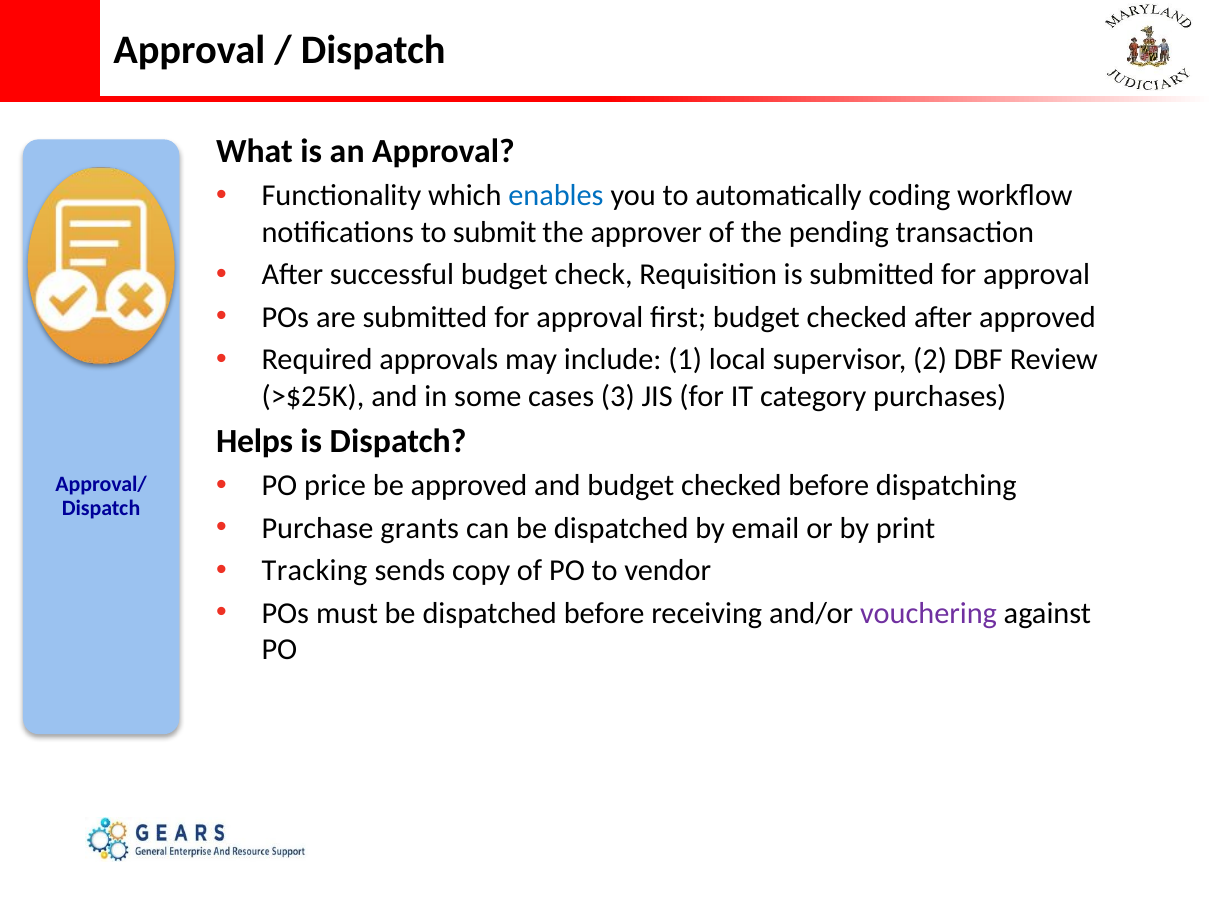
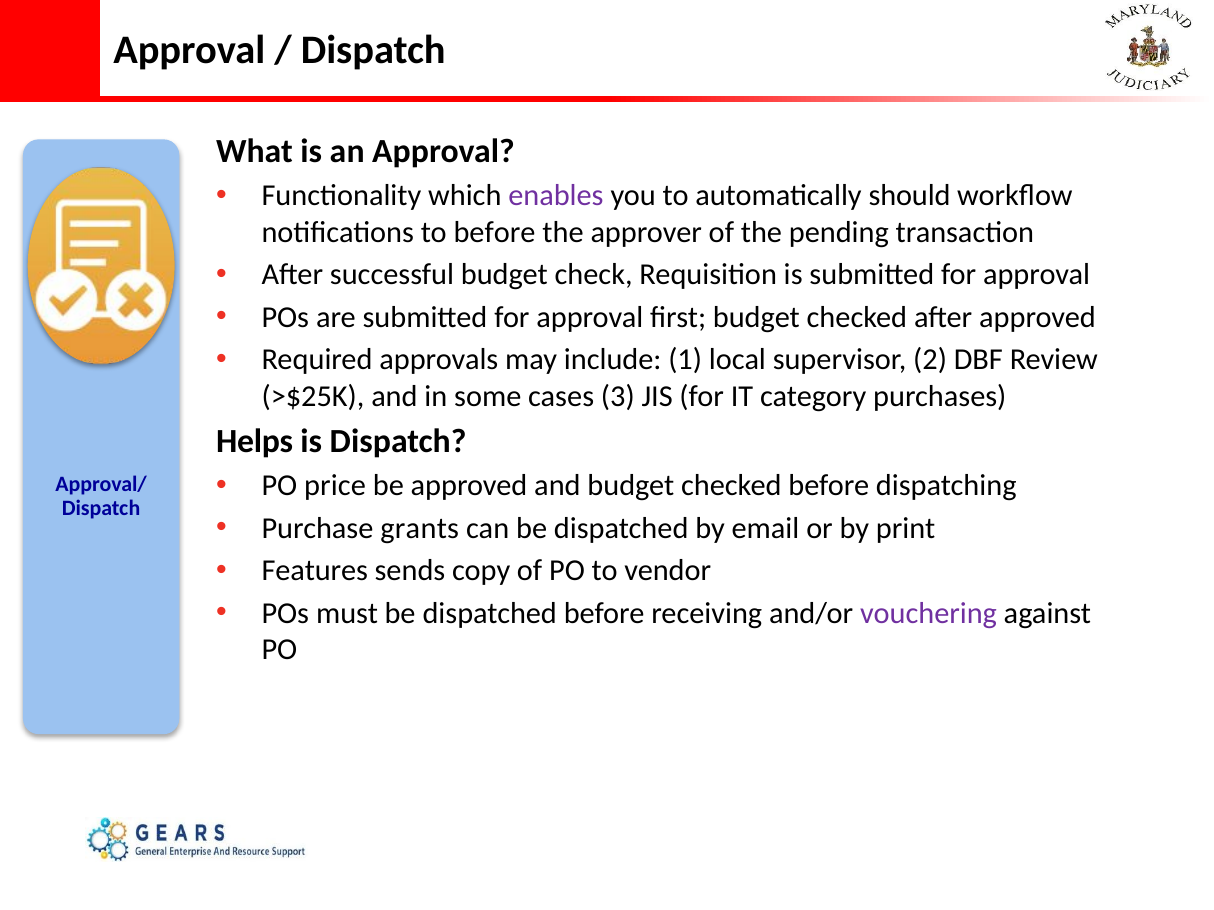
enables colour: blue -> purple
coding: coding -> should
to submit: submit -> before
Tracking: Tracking -> Features
